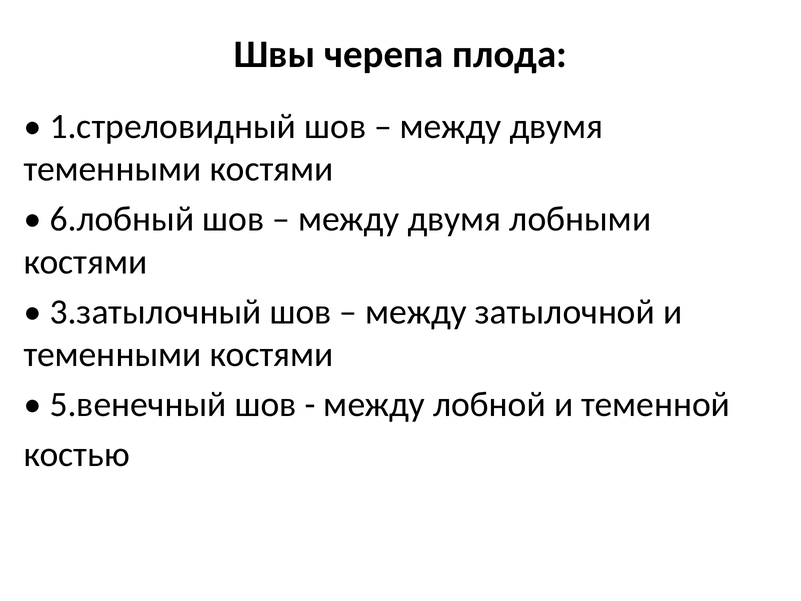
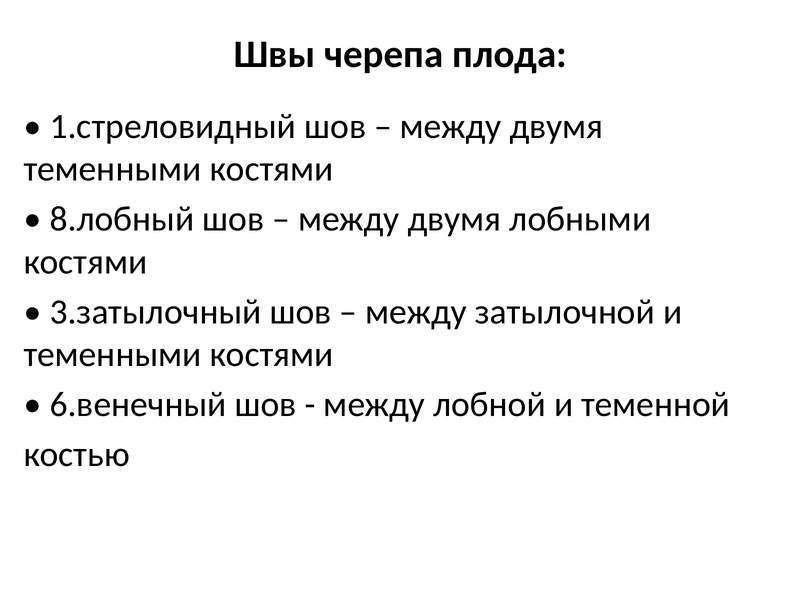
6.лобный: 6.лобный -> 8.лобный
5.венечный: 5.венечный -> 6.венечный
